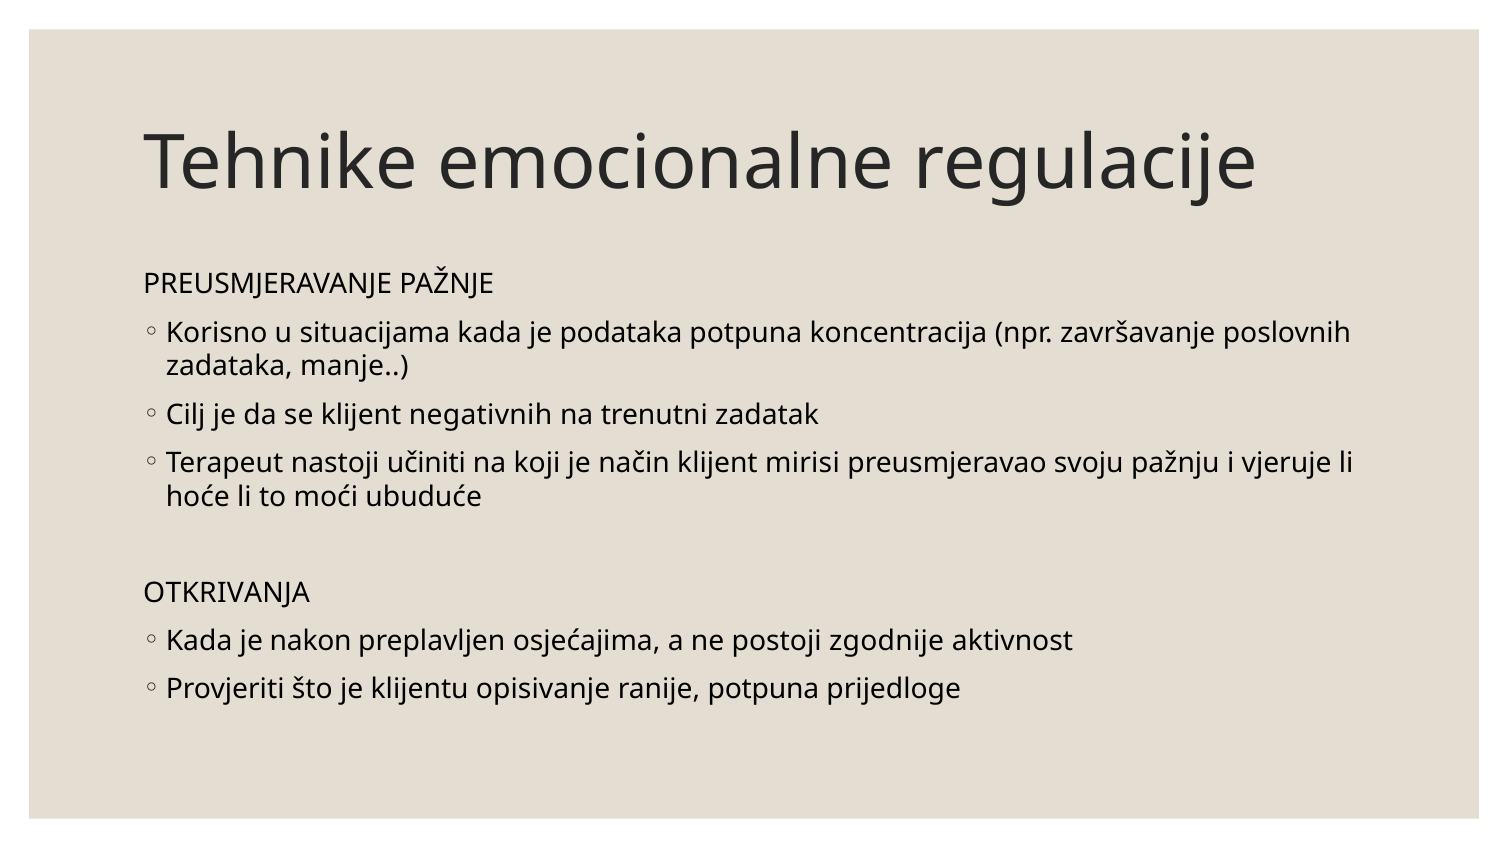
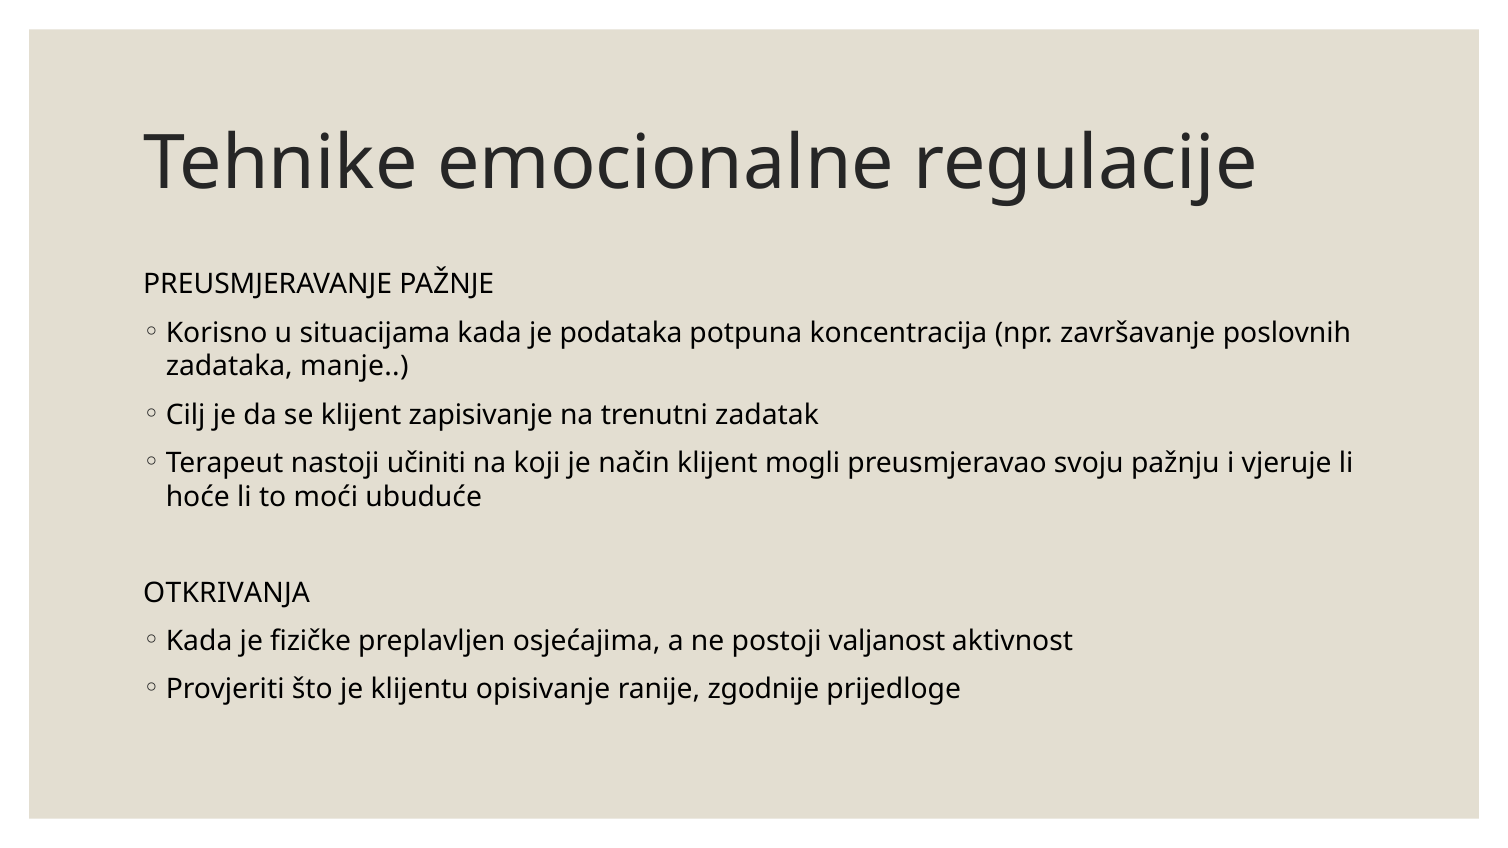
negativnih: negativnih -> zapisivanje
mirisi: mirisi -> mogli
nakon: nakon -> fizičke
zgodnije: zgodnije -> valjanost
ranije potpuna: potpuna -> zgodnije
